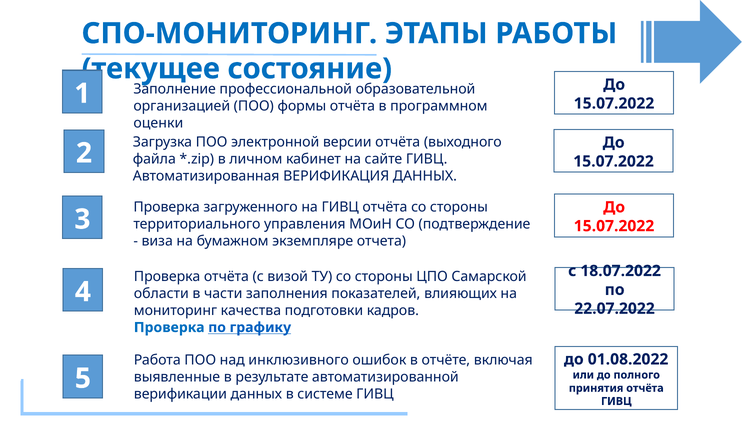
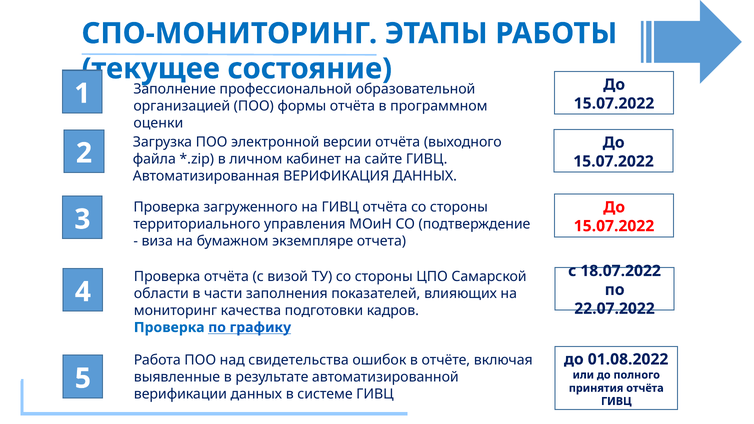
инклюзивного: инклюзивного -> свидетельства
